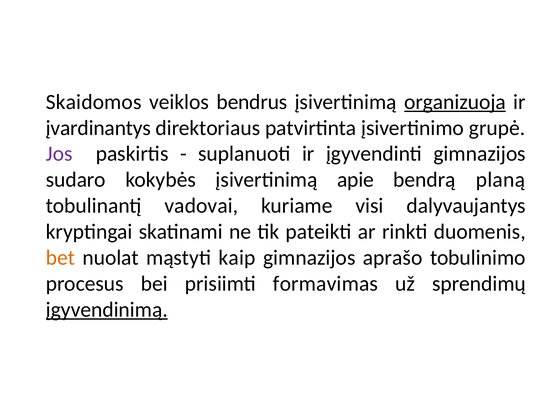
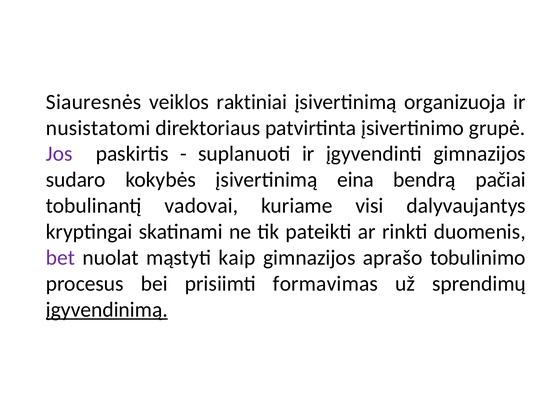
Skaidomos: Skaidomos -> Siauresnės
bendrus: bendrus -> raktiniai
organizuoja underline: present -> none
įvardinantys: įvardinantys -> nusistatomi
apie: apie -> eina
planą: planą -> pačiai
bet colour: orange -> purple
